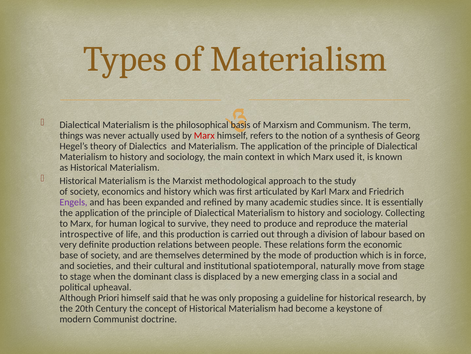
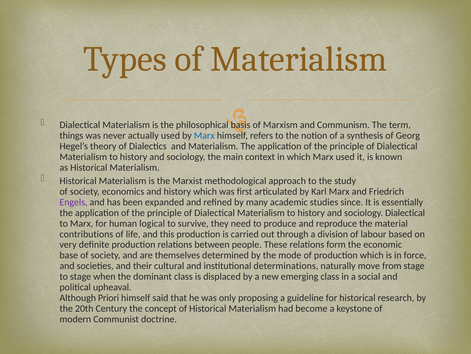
Marx at (204, 135) colour: red -> blue
sociology Collecting: Collecting -> Dialectical
introspective: introspective -> contributions
spatiotemporal: spatiotemporal -> determinations
